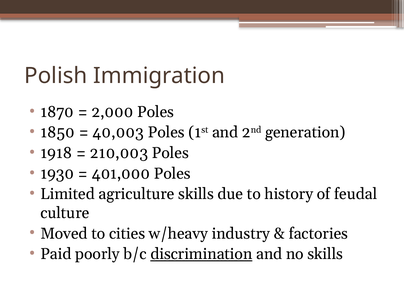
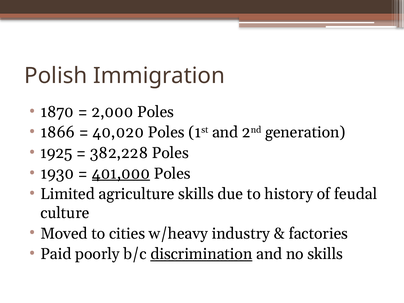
1850: 1850 -> 1866
40,003: 40,003 -> 40,020
1918: 1918 -> 1925
210,003: 210,003 -> 382,228
401,000 underline: none -> present
